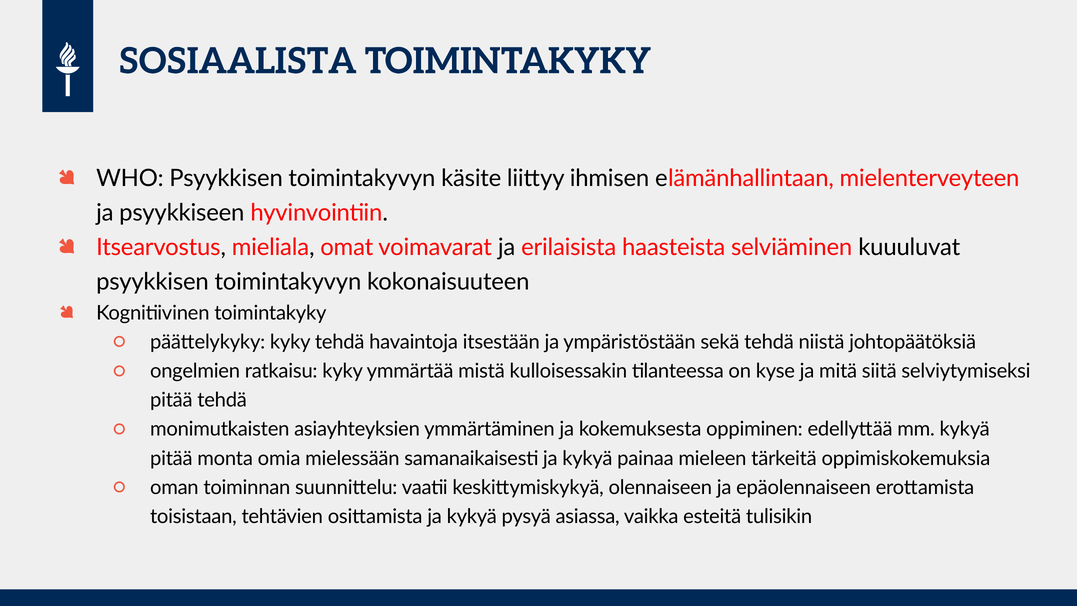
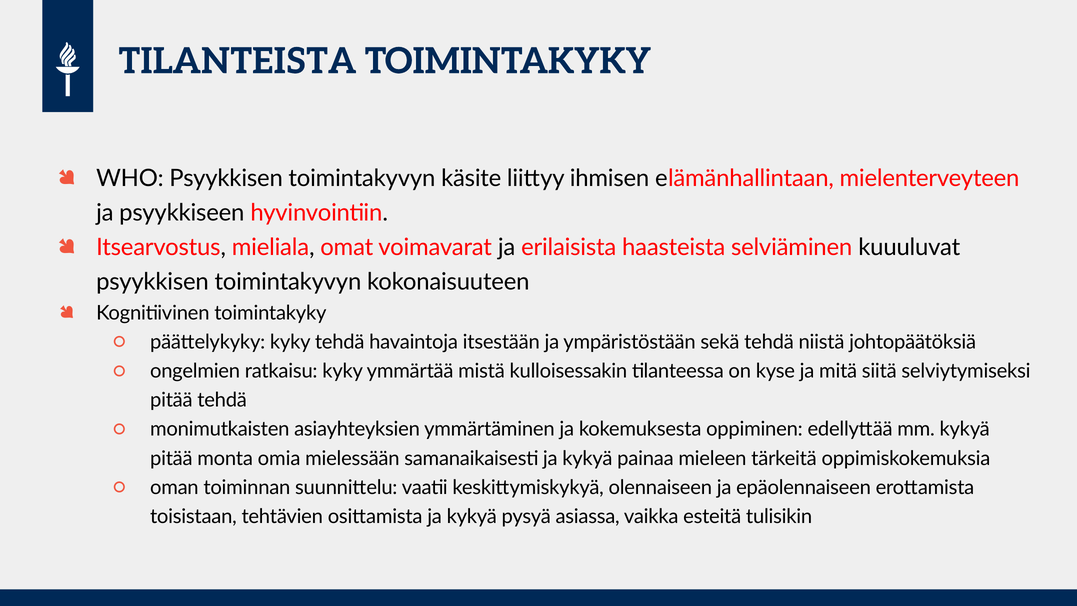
SOSIAALISTA: SOSIAALISTA -> TILANTEISTA
